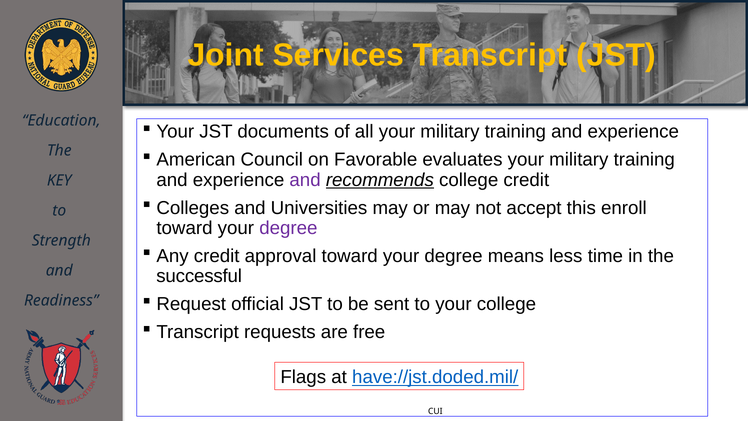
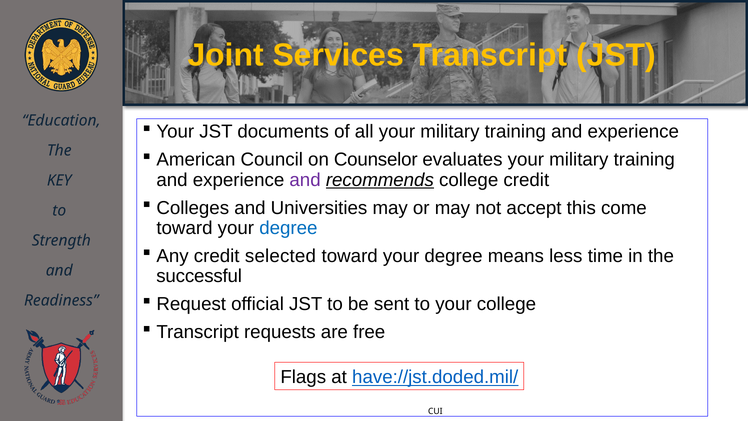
Favorable: Favorable -> Counselor
enroll: enroll -> come
degree at (288, 228) colour: purple -> blue
approval: approval -> selected
